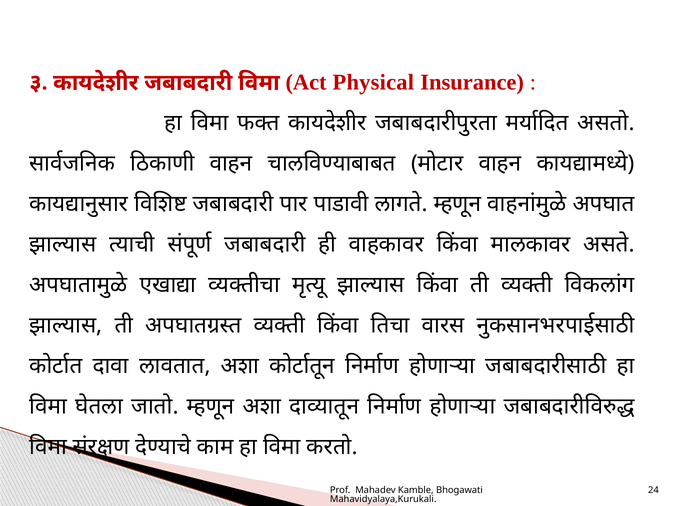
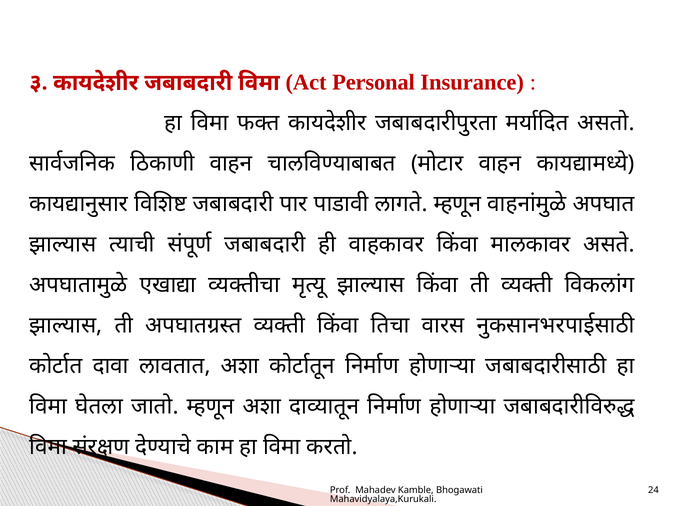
Physical: Physical -> Personal
